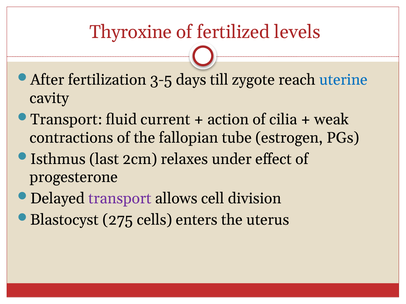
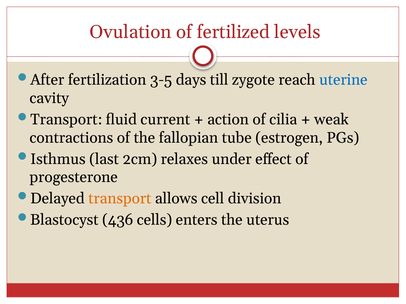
Thyroxine: Thyroxine -> Ovulation
transport at (120, 199) colour: purple -> orange
275: 275 -> 436
